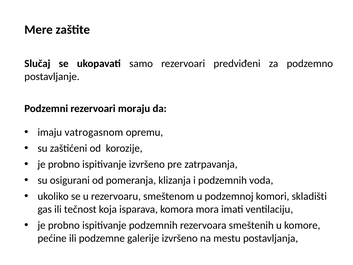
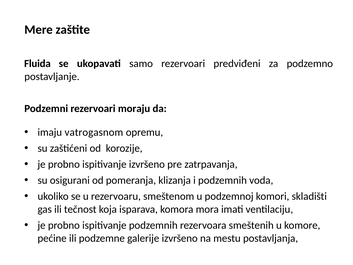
Slučaj: Slučaj -> Fluida
